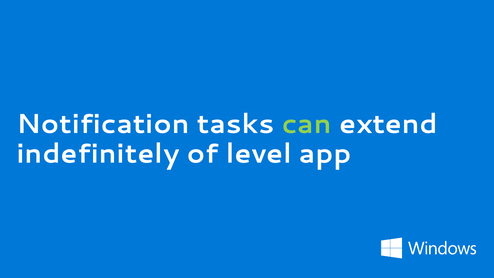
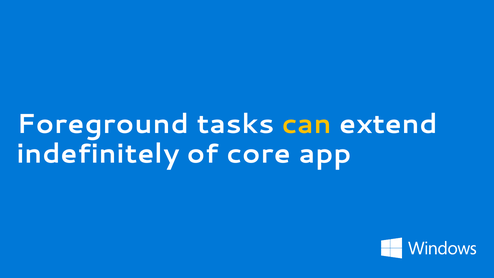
Notification: Notification -> Foreground
can colour: light green -> yellow
level: level -> core
